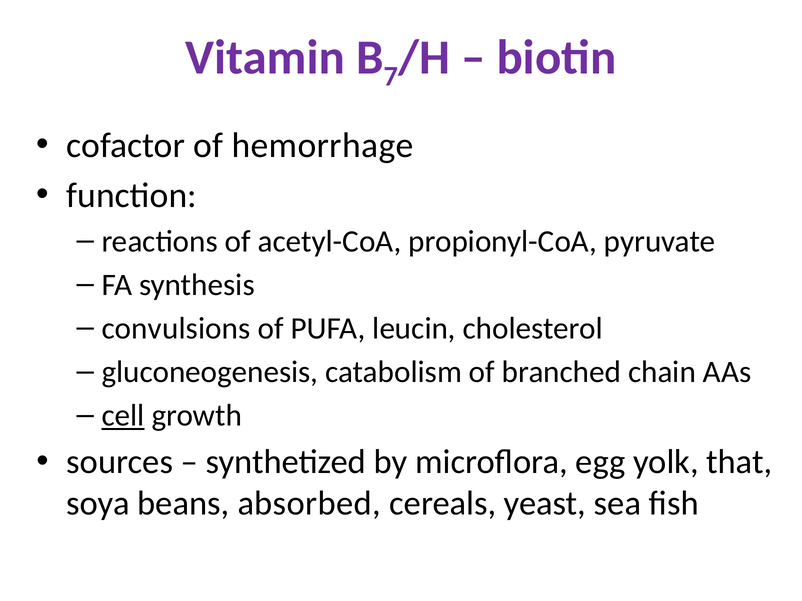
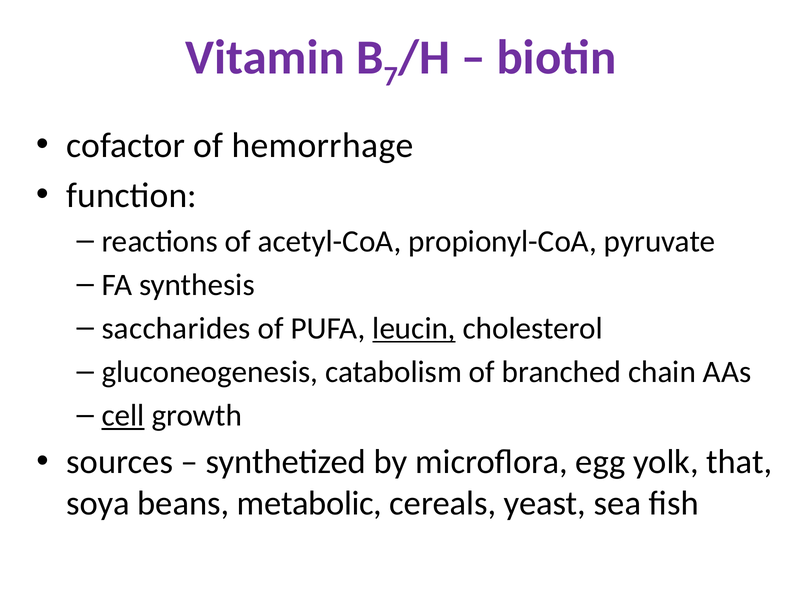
convulsions: convulsions -> saccharides
leucin underline: none -> present
absorbed: absorbed -> metabolic
